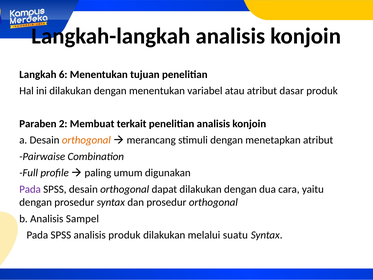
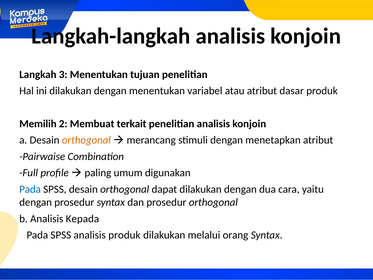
6: 6 -> 3
Paraben: Paraben -> Memilih
Pada at (30, 189) colour: purple -> blue
Sampel: Sampel -> Kepada
suatu: suatu -> orang
